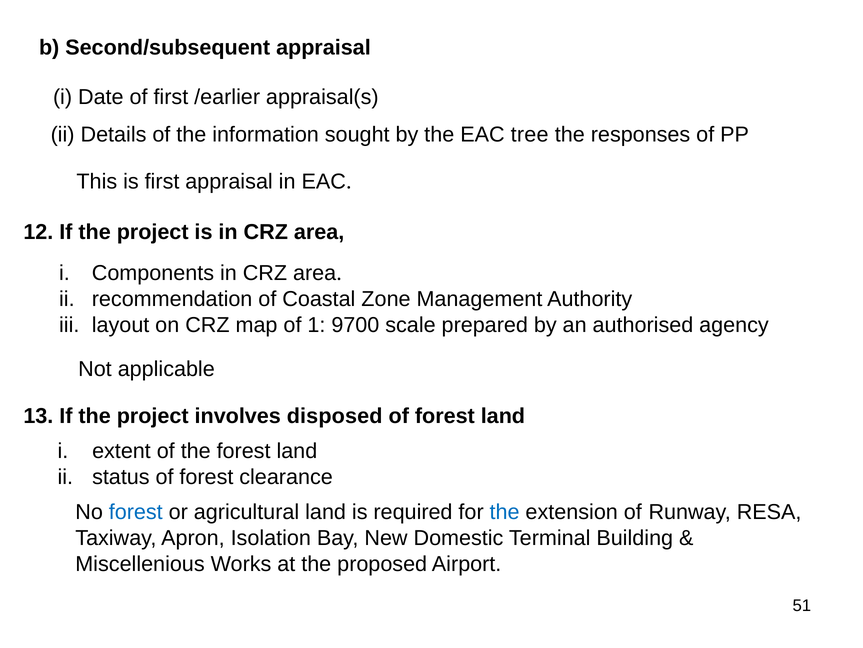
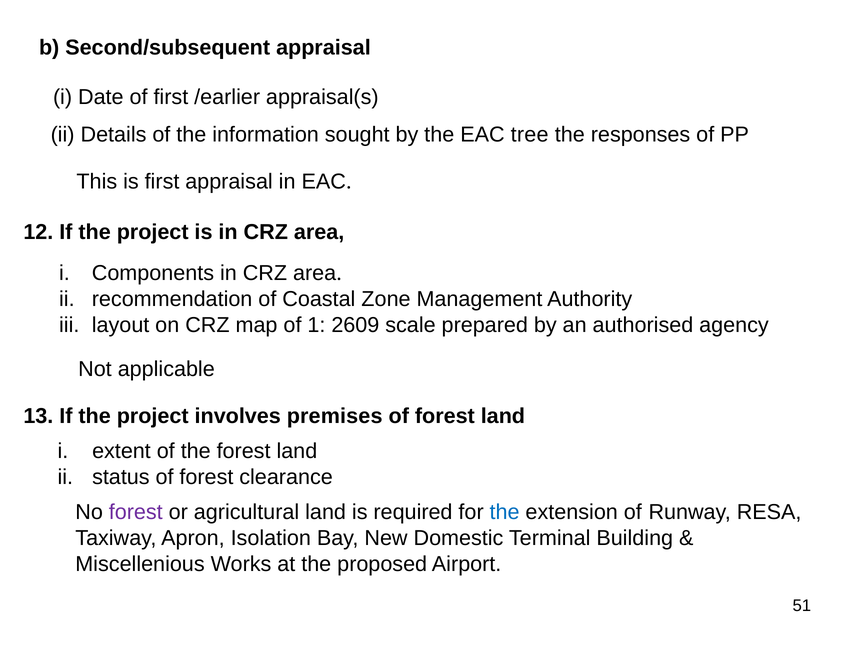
9700: 9700 -> 2609
disposed: disposed -> premises
forest at (136, 512) colour: blue -> purple
